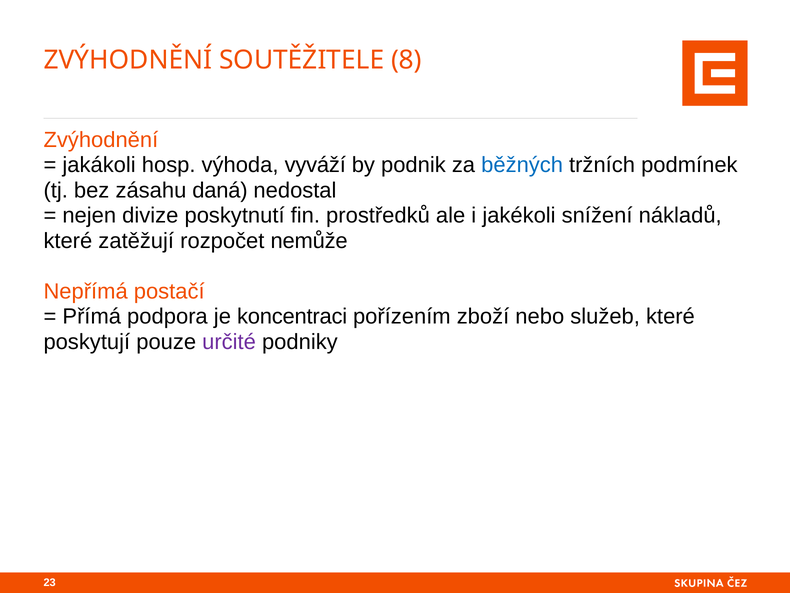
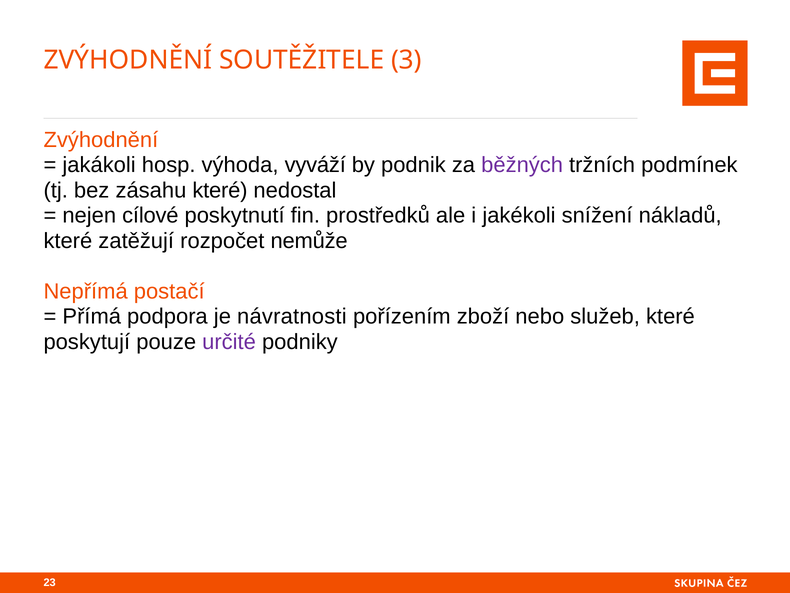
8: 8 -> 3
běžných colour: blue -> purple
zásahu daná: daná -> které
divize: divize -> cílové
koncentraci: koncentraci -> návratnosti
